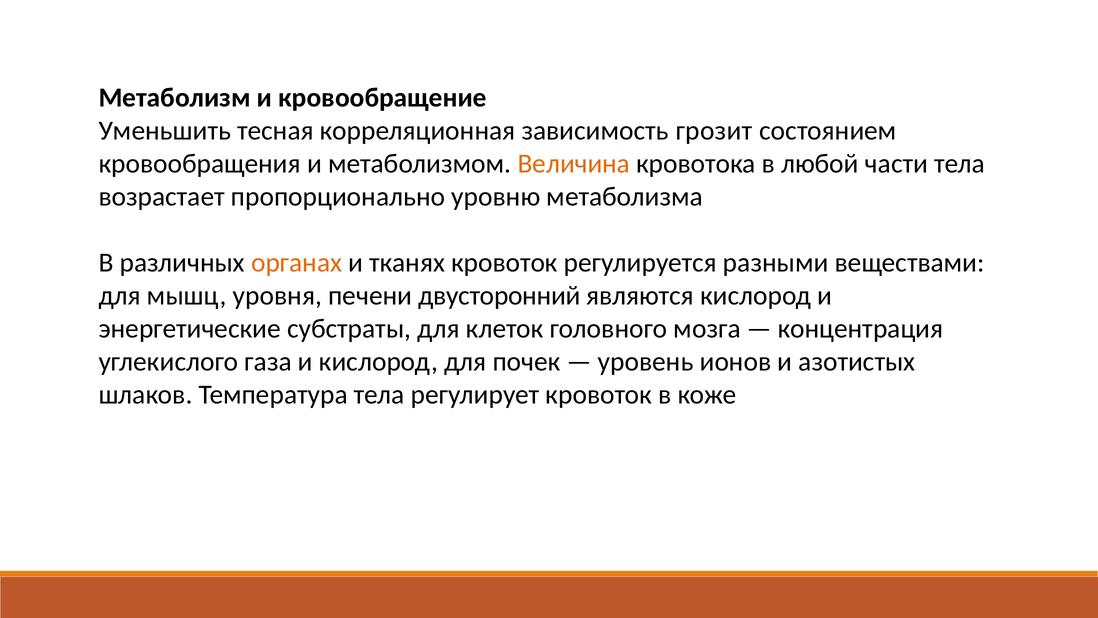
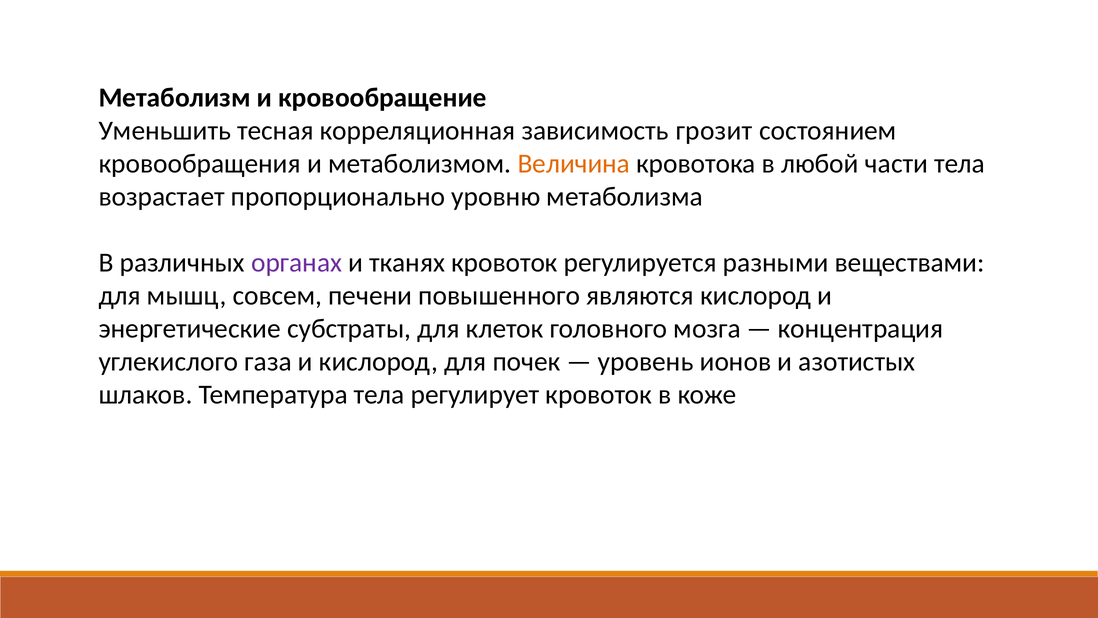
органах colour: orange -> purple
уровня: уровня -> совсем
двусторонний: двусторонний -> повышенного
